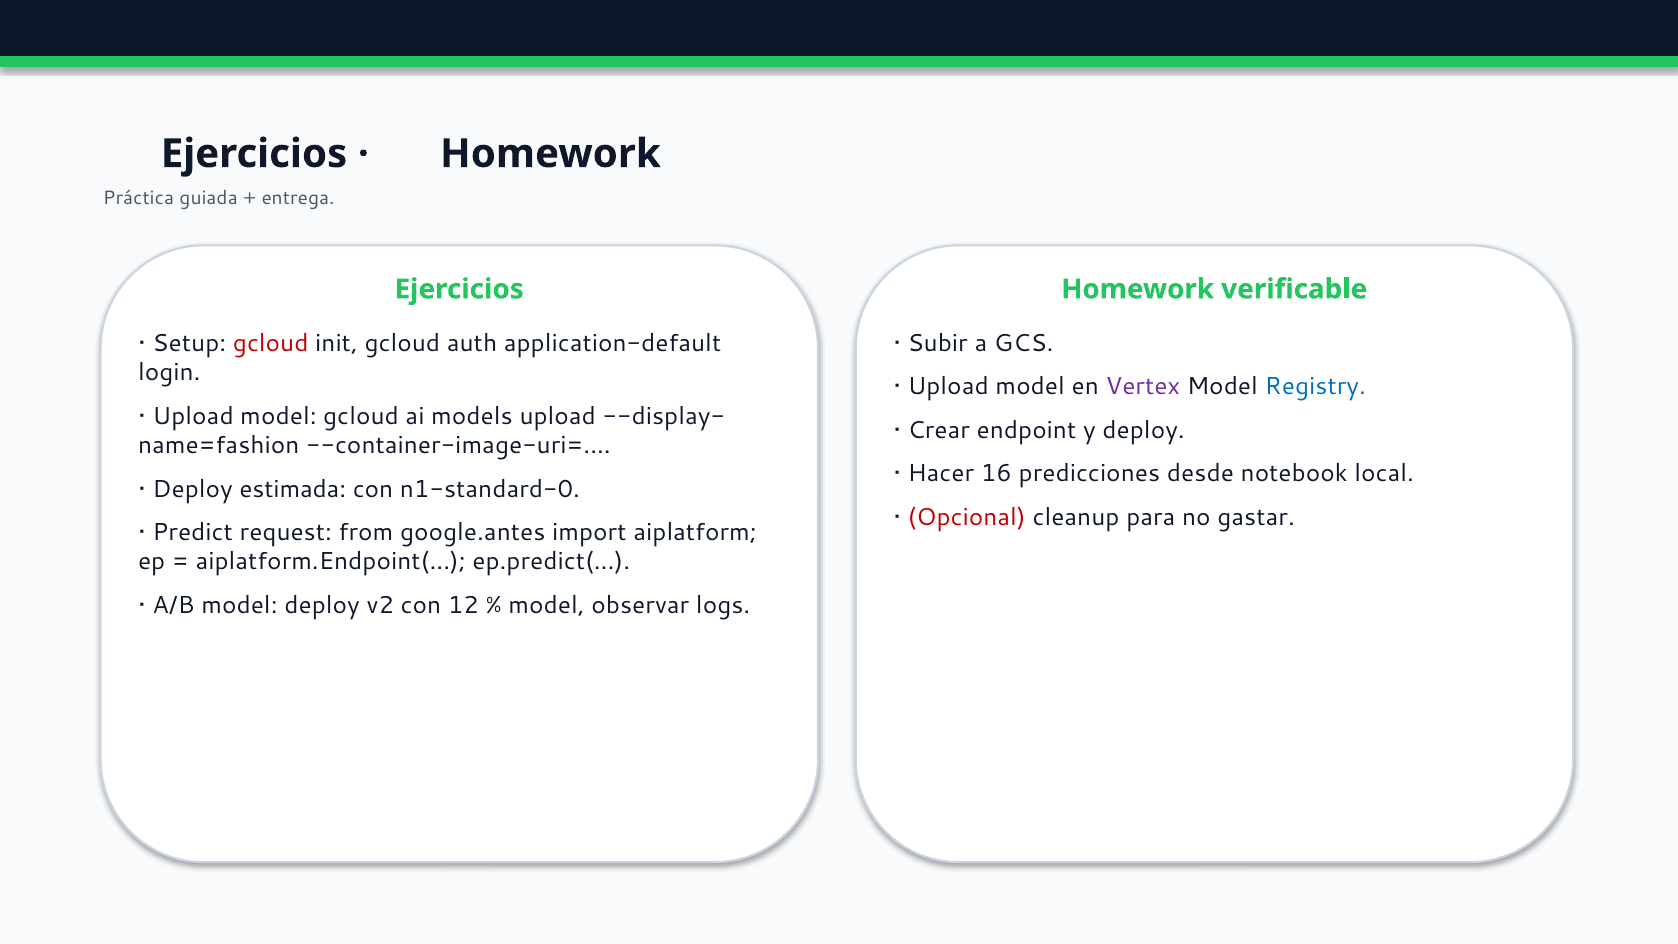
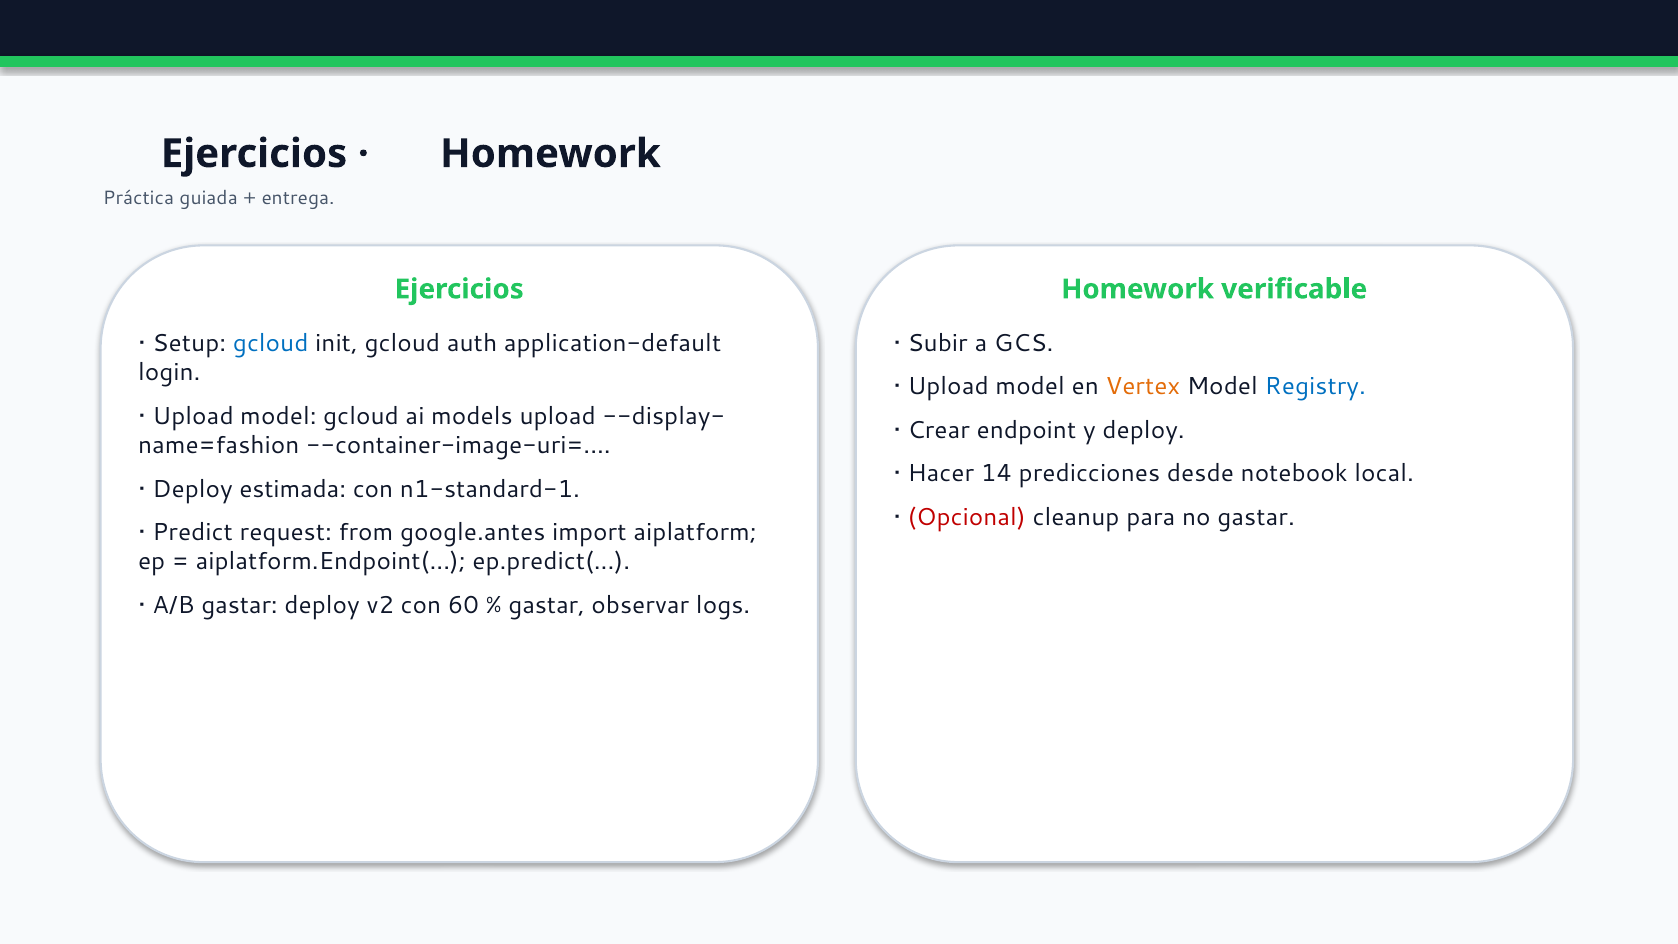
gcloud at (271, 343) colour: red -> blue
Vertex colour: purple -> orange
16: 16 -> 14
n1-standard-0: n1-standard-0 -> n1-standard-1
A/B model: model -> gastar
12: 12 -> 60
model at (547, 605): model -> gastar
